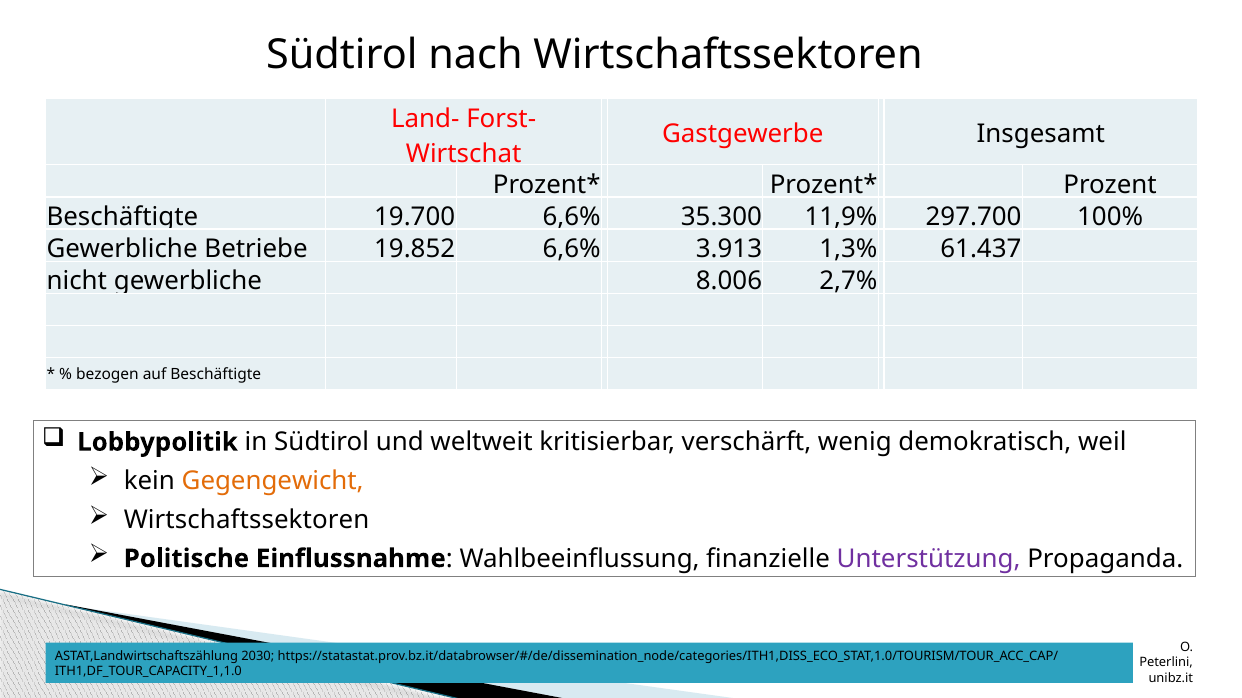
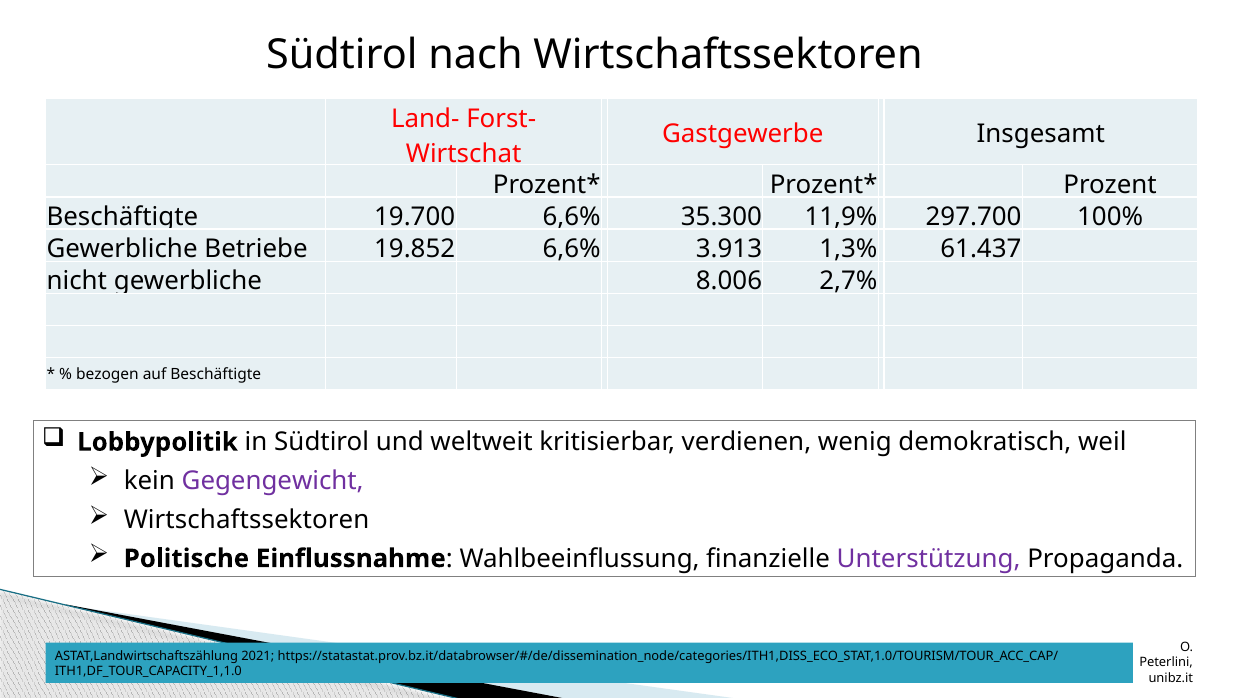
verschärft: verschärft -> verdienen
Gegengewicht colour: orange -> purple
2030: 2030 -> 2021
